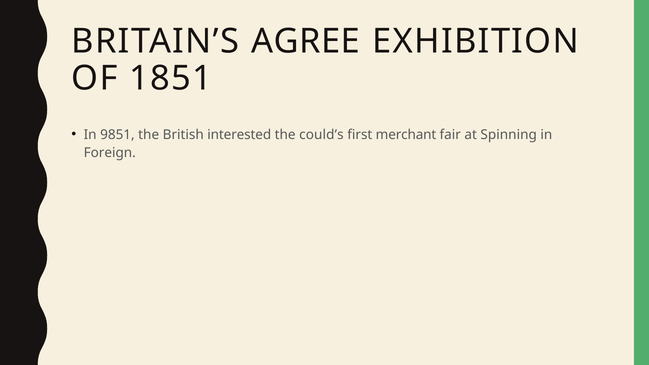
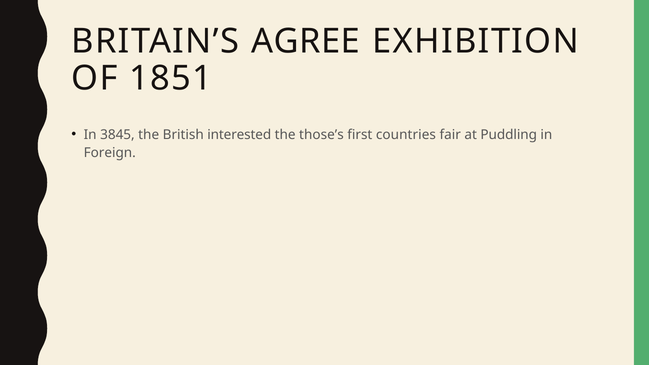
9851: 9851 -> 3845
could’s: could’s -> those’s
merchant: merchant -> countries
Spinning: Spinning -> Puddling
